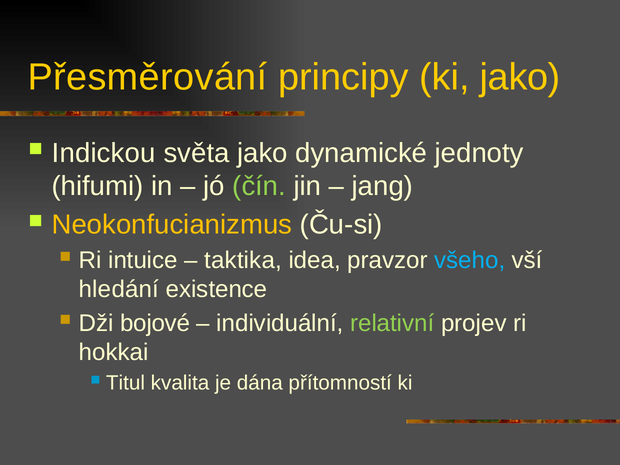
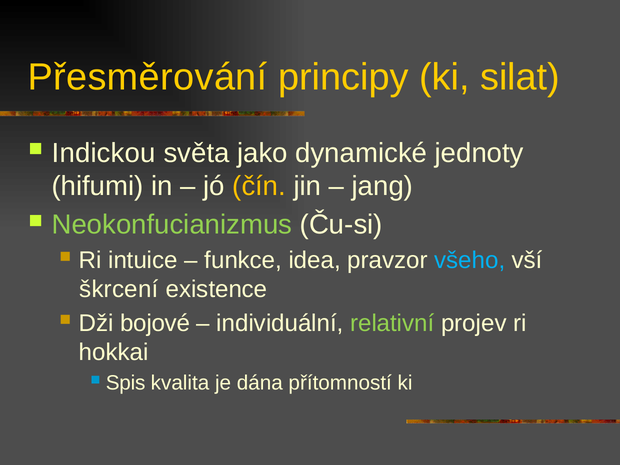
ki jako: jako -> silat
čín colour: light green -> yellow
Neokonfucianizmus colour: yellow -> light green
taktika: taktika -> funkce
hledání: hledání -> škrcení
Titul: Titul -> Spis
